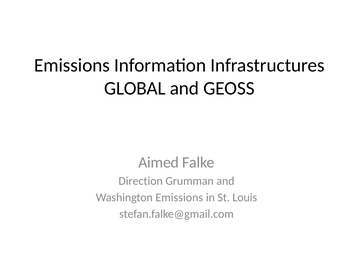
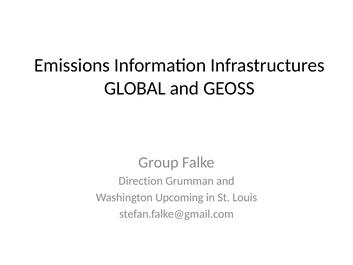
Aimed: Aimed -> Group
Washington Emissions: Emissions -> Upcoming
